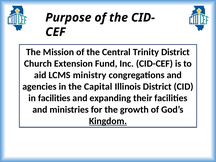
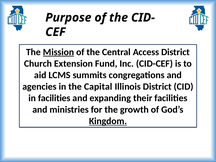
Mission underline: none -> present
Trinity: Trinity -> Access
ministry: ministry -> summits
